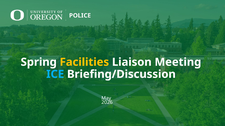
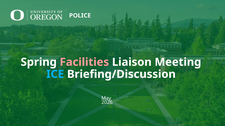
Facilities colour: yellow -> pink
